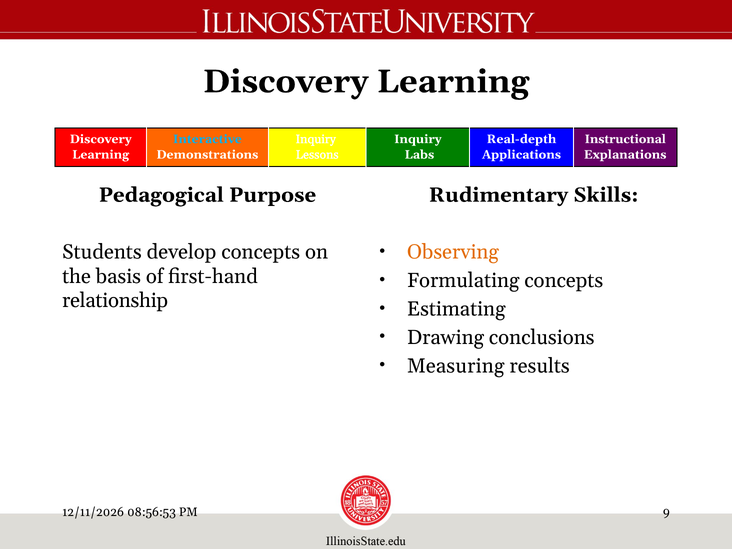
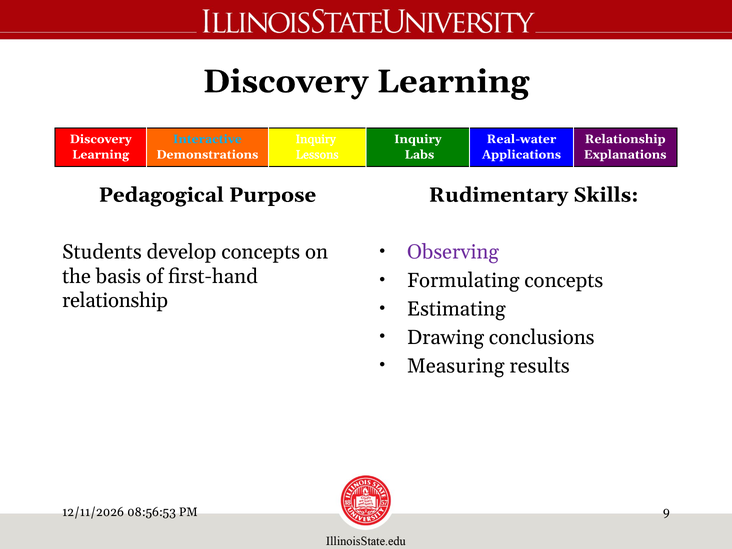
Real-depth: Real-depth -> Real-water
Instructional at (625, 139): Instructional -> Relationship
Observing colour: orange -> purple
